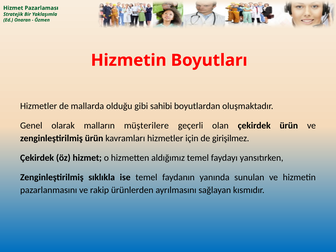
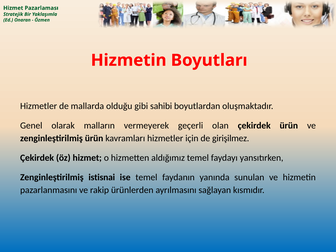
müşterilere: müşterilere -> vermeyerek
sıklıkla: sıklıkla -> istisnai
